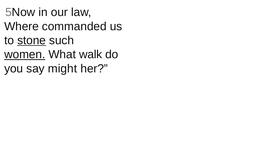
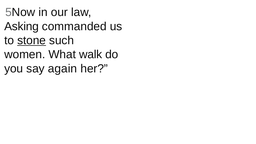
Where: Where -> Asking
women underline: present -> none
might: might -> again
